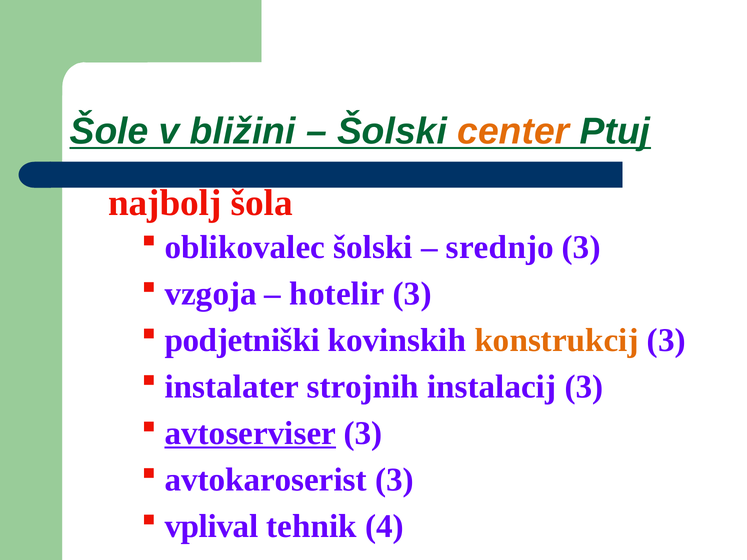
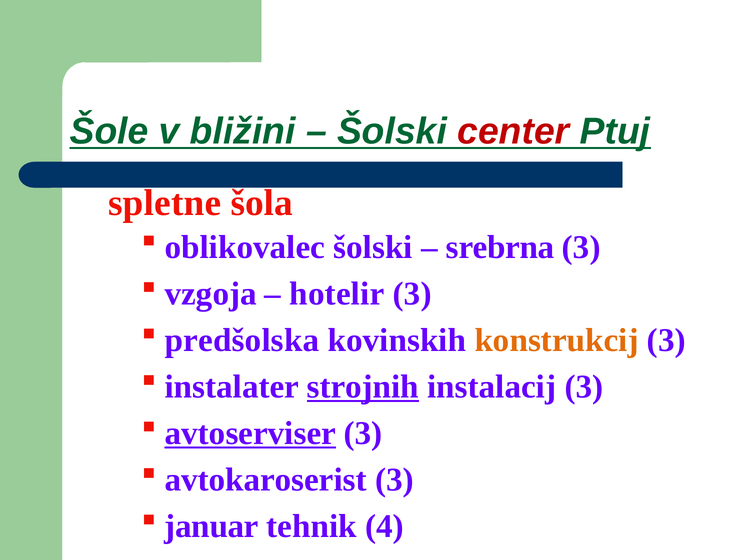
center colour: orange -> red
najbolj: najbolj -> spletne
srednjo: srednjo -> srebrna
podjetniški: podjetniški -> predšolska
strojnih underline: none -> present
vplival: vplival -> januar
